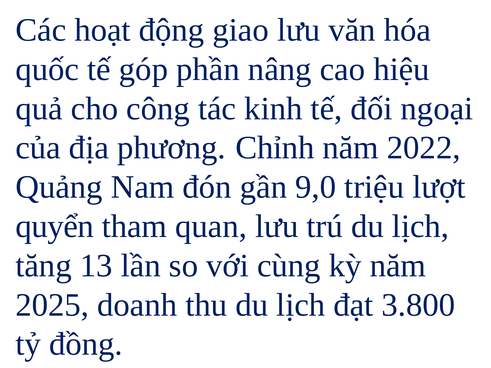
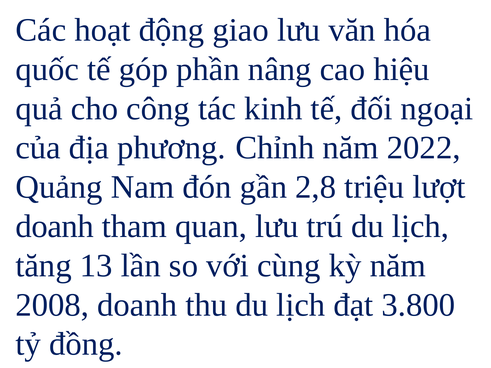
9,0: 9,0 -> 2,8
quyển at (55, 227): quyển -> doanh
2025: 2025 -> 2008
